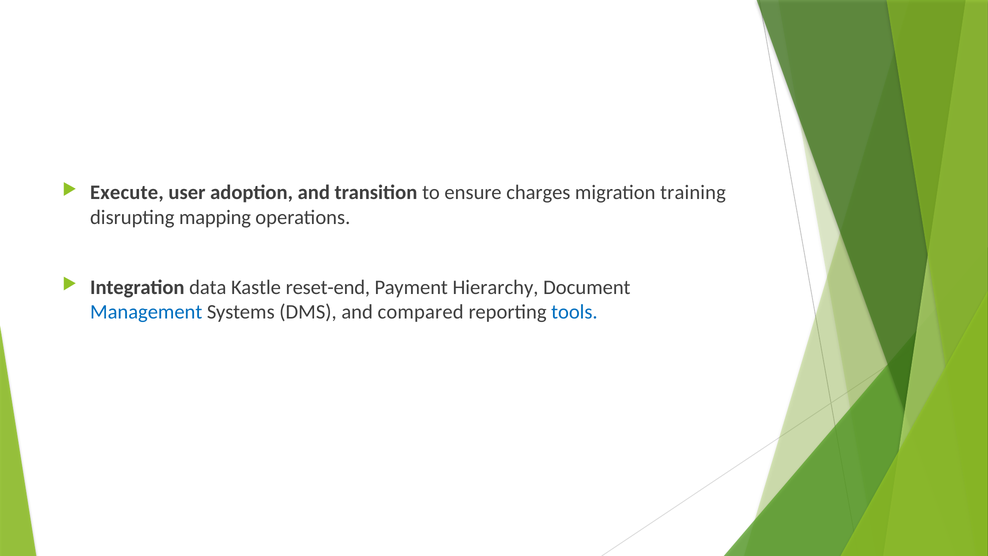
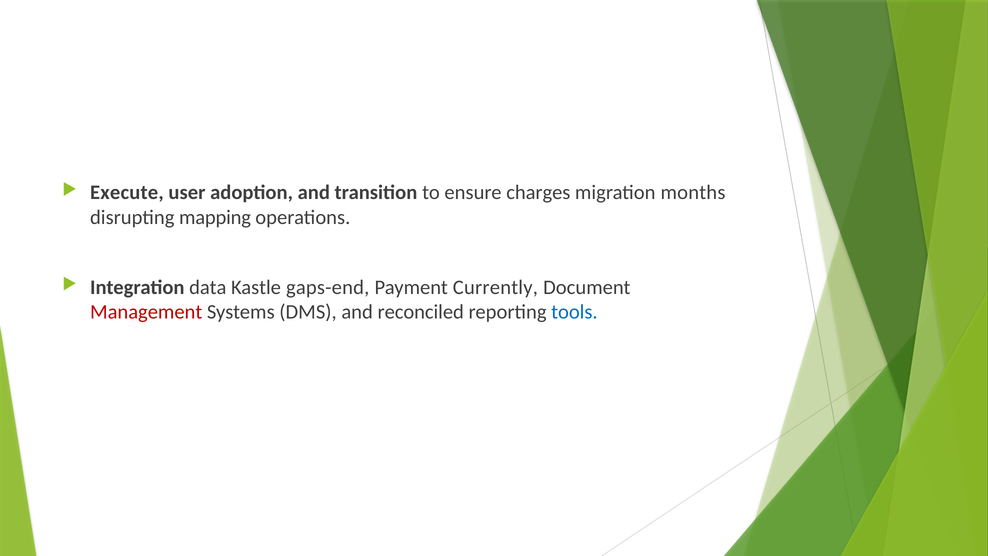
training: training -> months
reset-end: reset-end -> gaps-end
Hierarchy: Hierarchy -> Currently
Management colour: blue -> red
compared: compared -> reconciled
